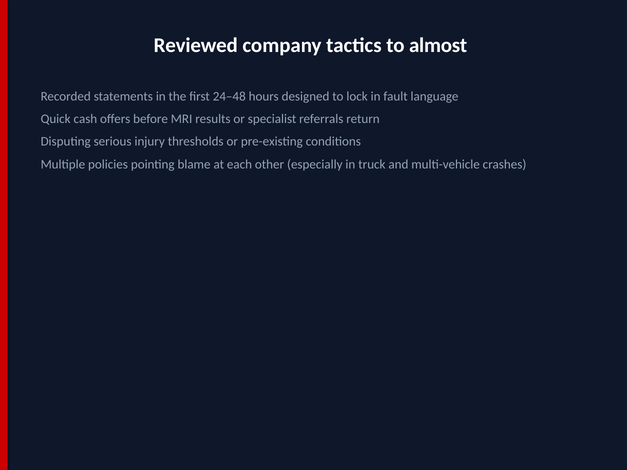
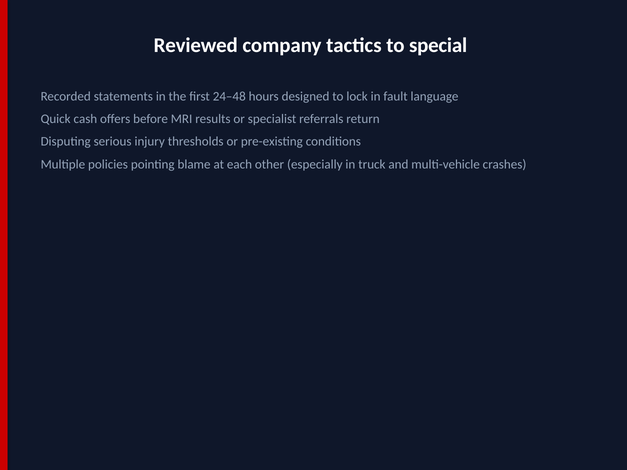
almost: almost -> special
